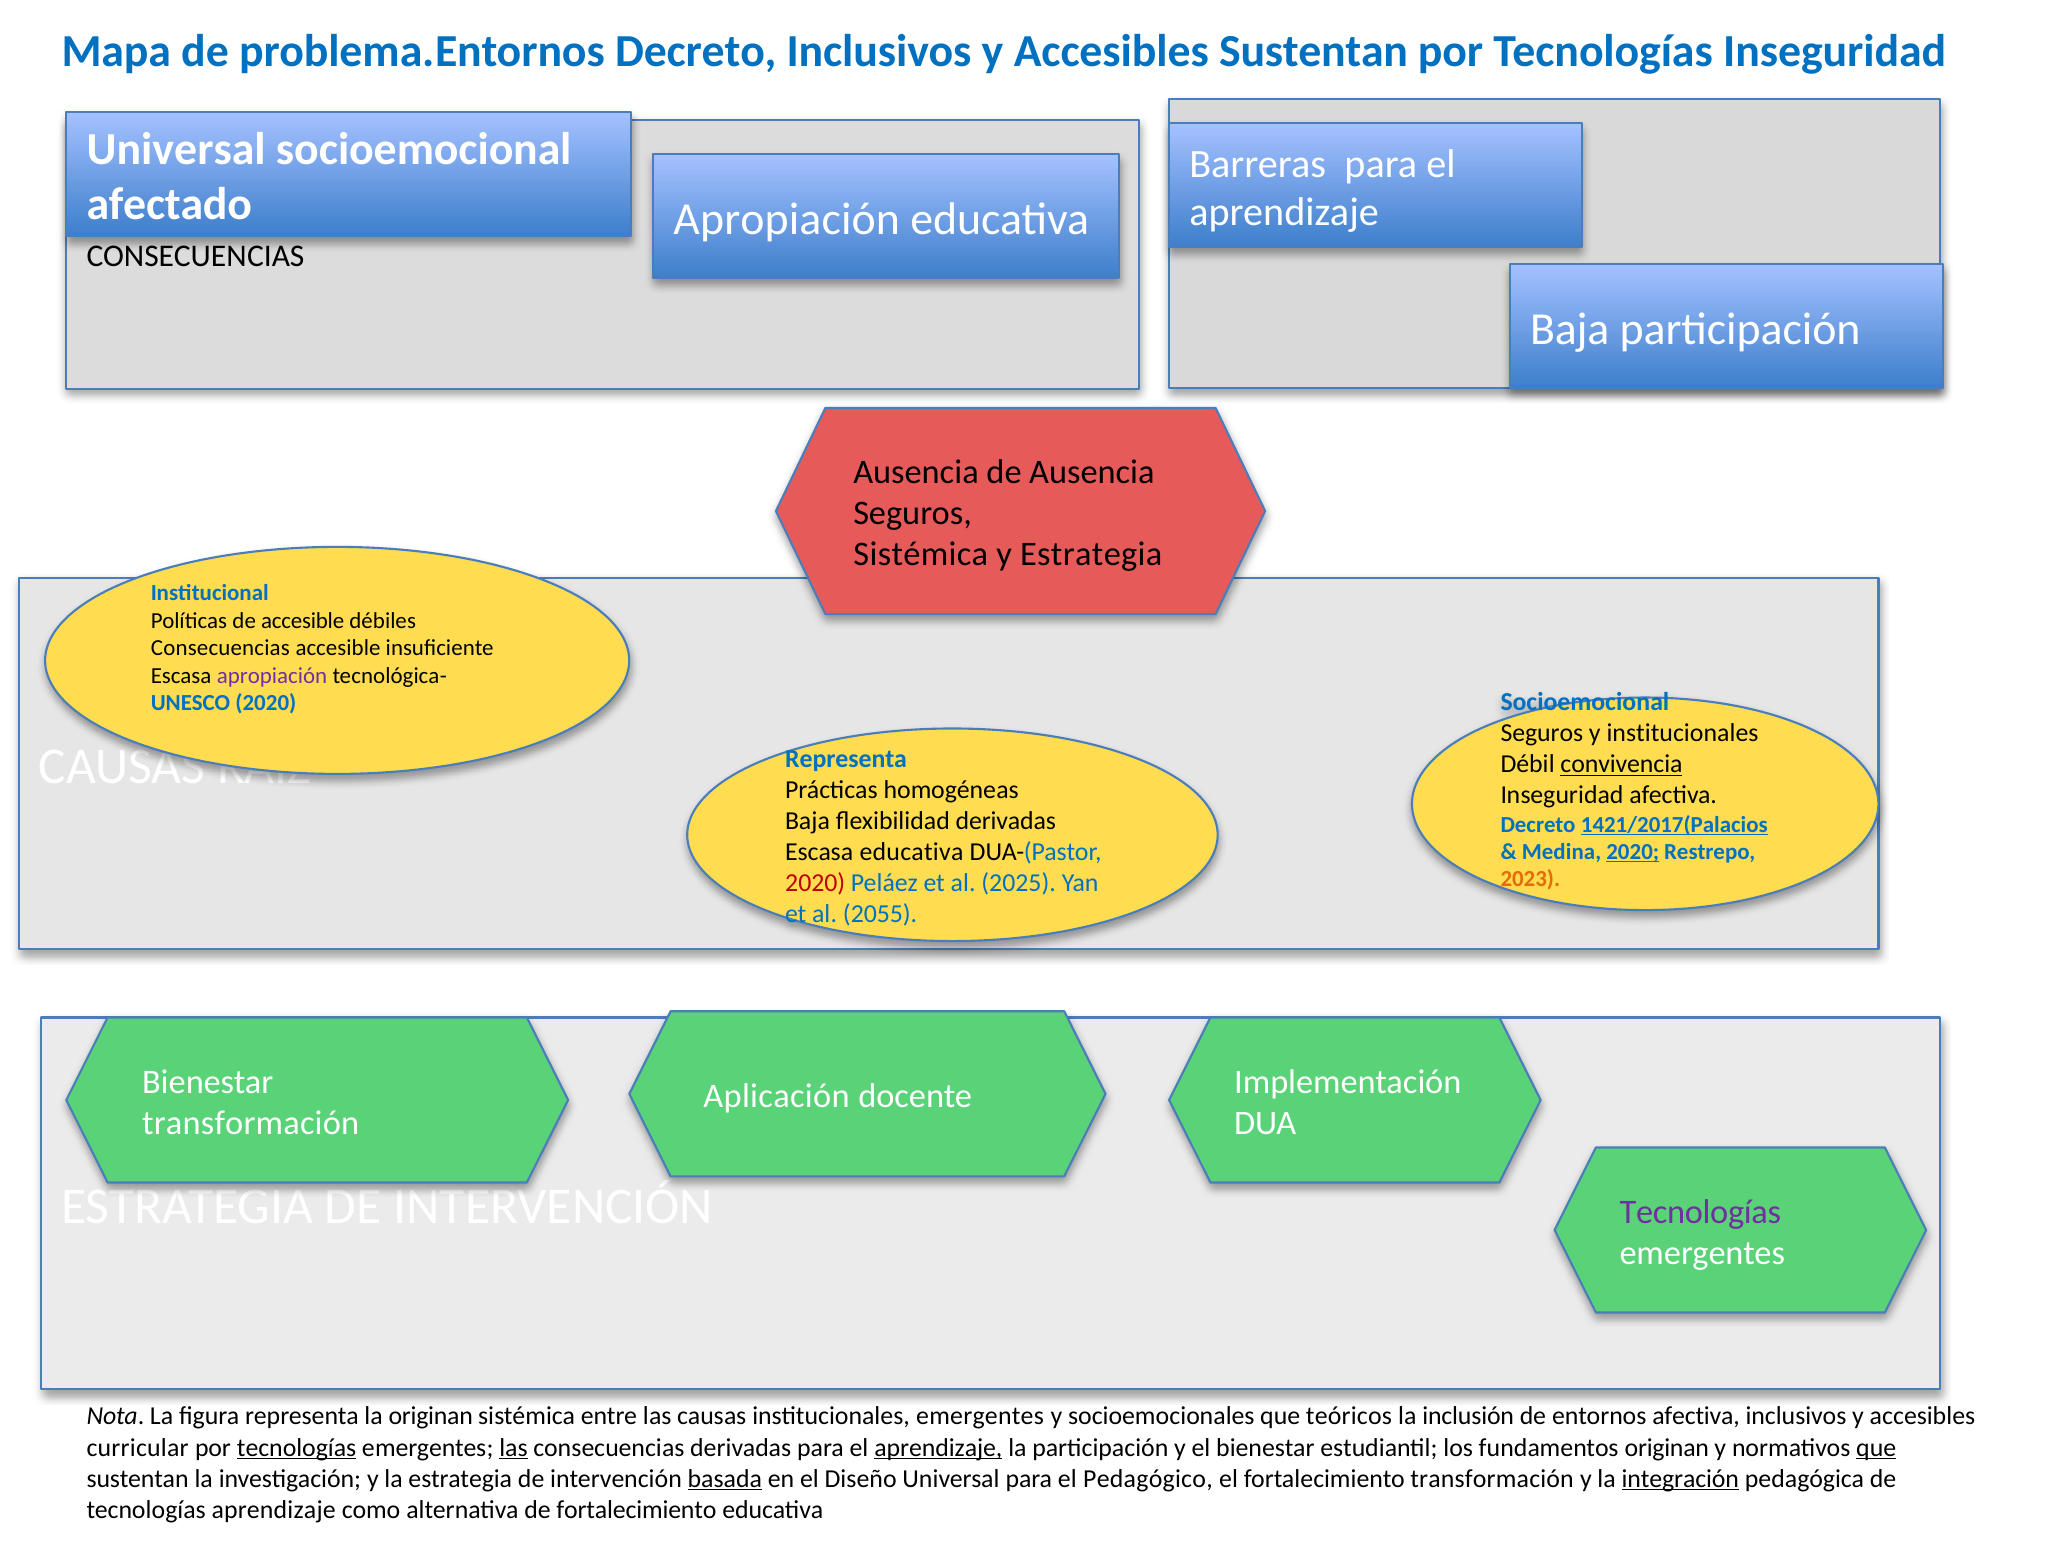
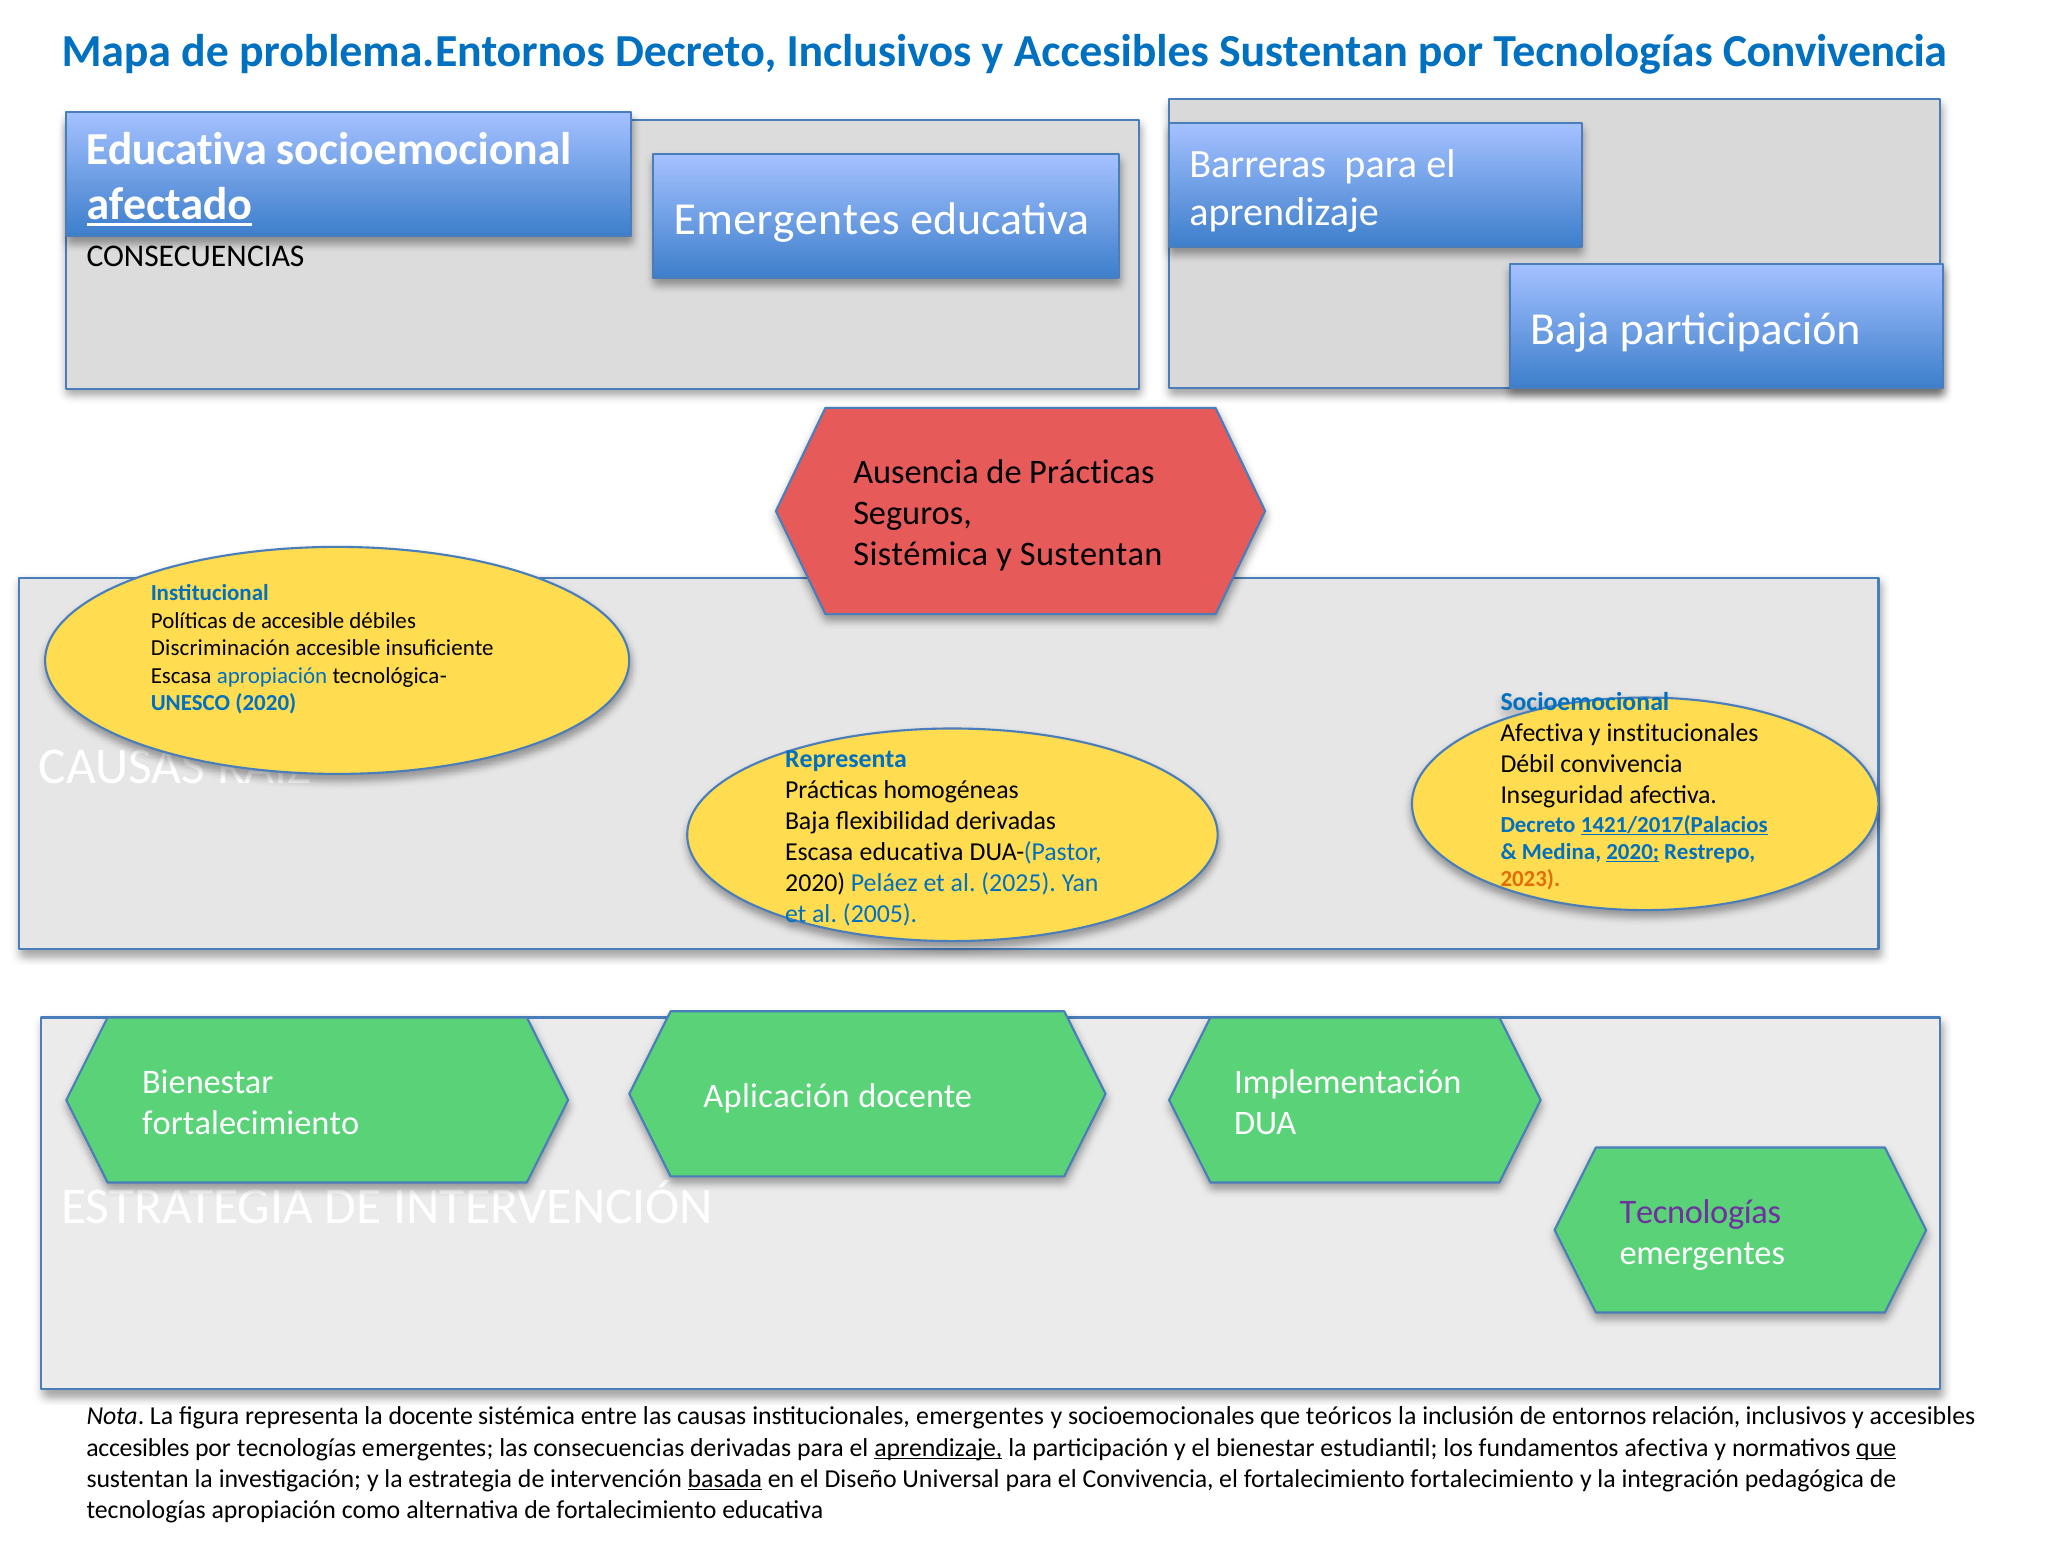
Tecnologías Inseguridad: Inseguridad -> Convivencia
Universal at (176, 150): Universal -> Educativa
afectado underline: none -> present
Apropiación at (787, 219): Apropiación -> Emergentes
de Ausencia: Ausencia -> Prácticas
y Estrategia: Estrategia -> Sustentan
Consecuencias at (220, 648): Consecuencias -> Discriminación
apropiación at (272, 676) colour: purple -> blue
Seguros at (1542, 733): Seguros -> Afectiva
convivencia at (1621, 764) underline: present -> none
2020 at (815, 883) colour: red -> black
2055: 2055 -> 2005
transformación at (251, 1123): transformación -> fortalecimiento
la originan: originan -> docente
entornos afectiva: afectiva -> relación
curricular at (138, 1447): curricular -> accesibles
tecnologías at (297, 1447) underline: present -> none
las at (513, 1447) underline: present -> none
fundamentos originan: originan -> afectiva
el Pedagógico: Pedagógico -> Convivencia
fortalecimiento transformación: transformación -> fortalecimiento
integración underline: present -> none
tecnologías aprendizaje: aprendizaje -> apropiación
